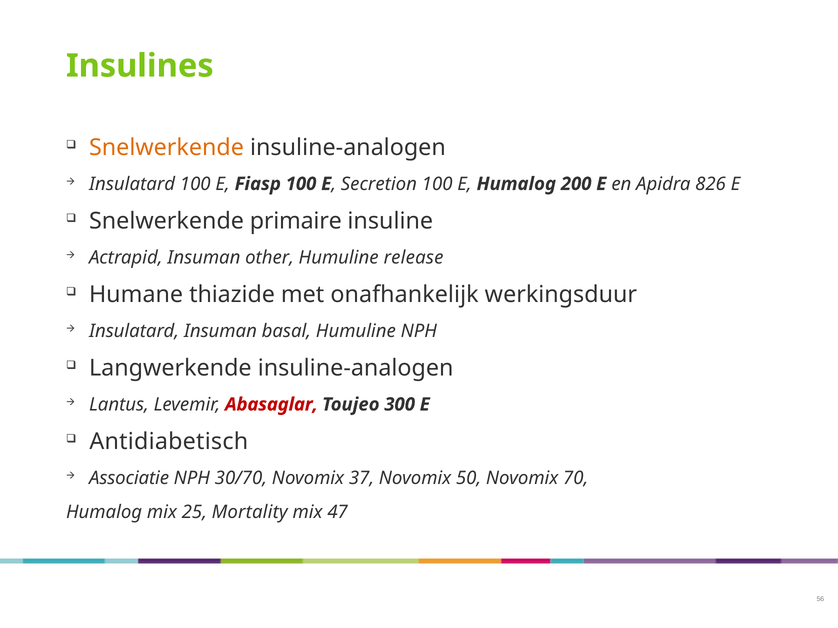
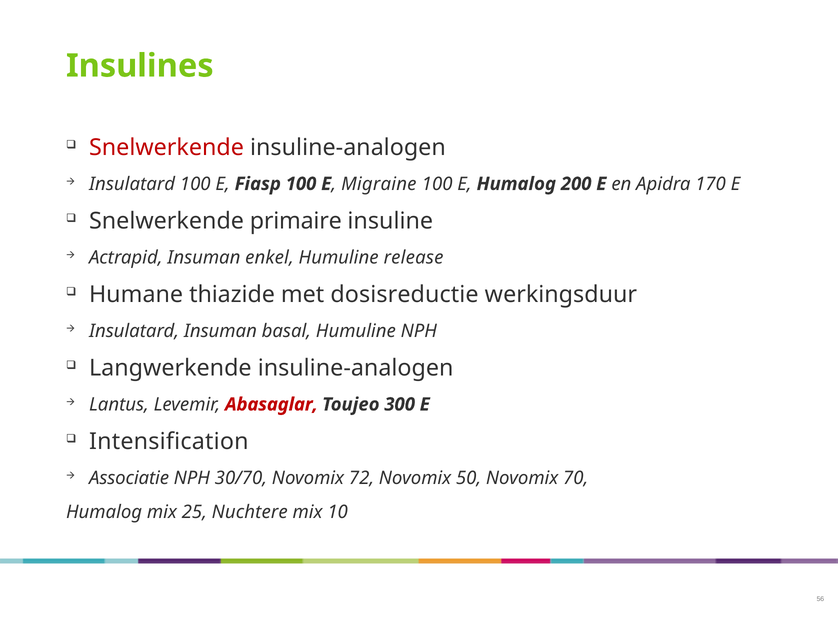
Snelwerkende at (167, 148) colour: orange -> red
Secretion: Secretion -> Migraine
826: 826 -> 170
other: other -> enkel
onafhankelijk: onafhankelijk -> dosisreductie
Antidiabetisch: Antidiabetisch -> Intensification
37: 37 -> 72
Mortality: Mortality -> Nuchtere
47: 47 -> 10
